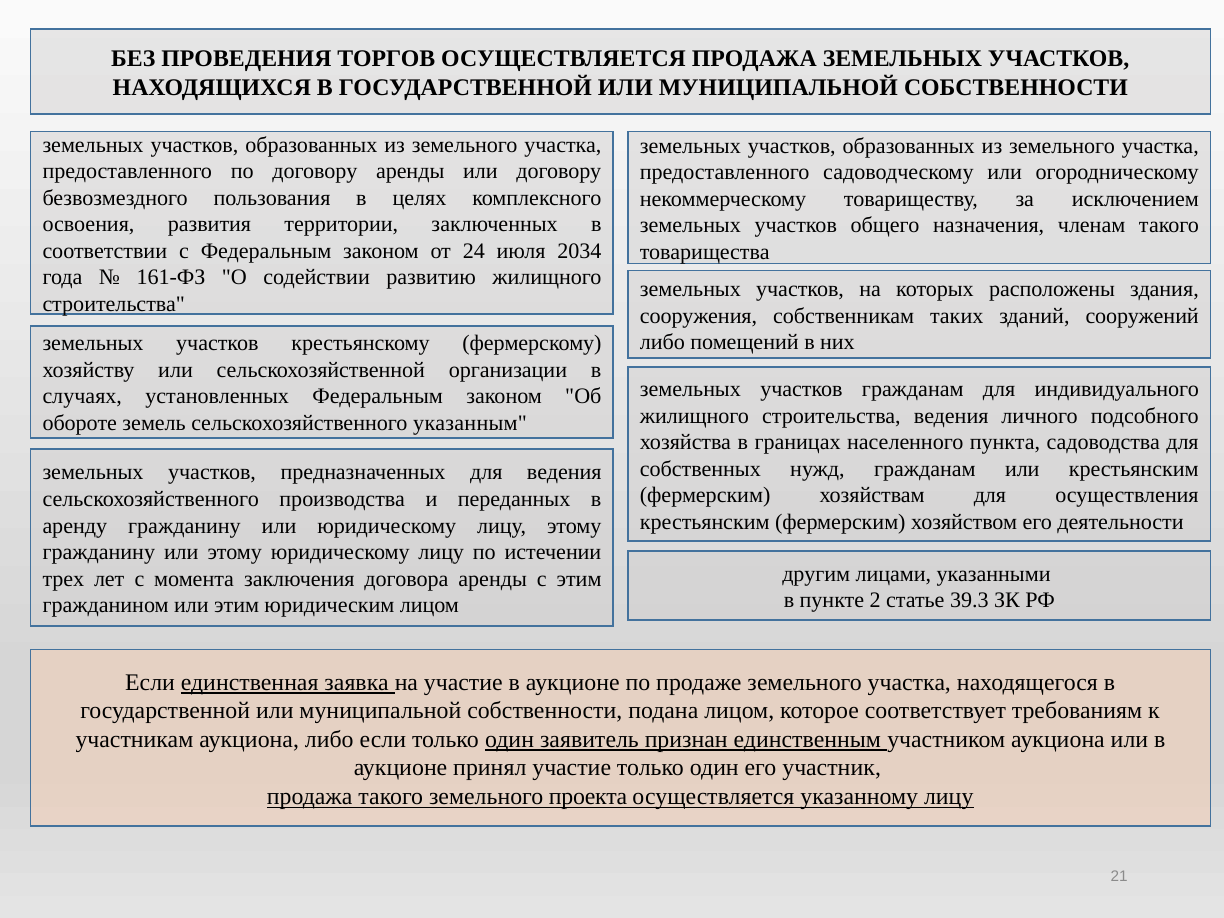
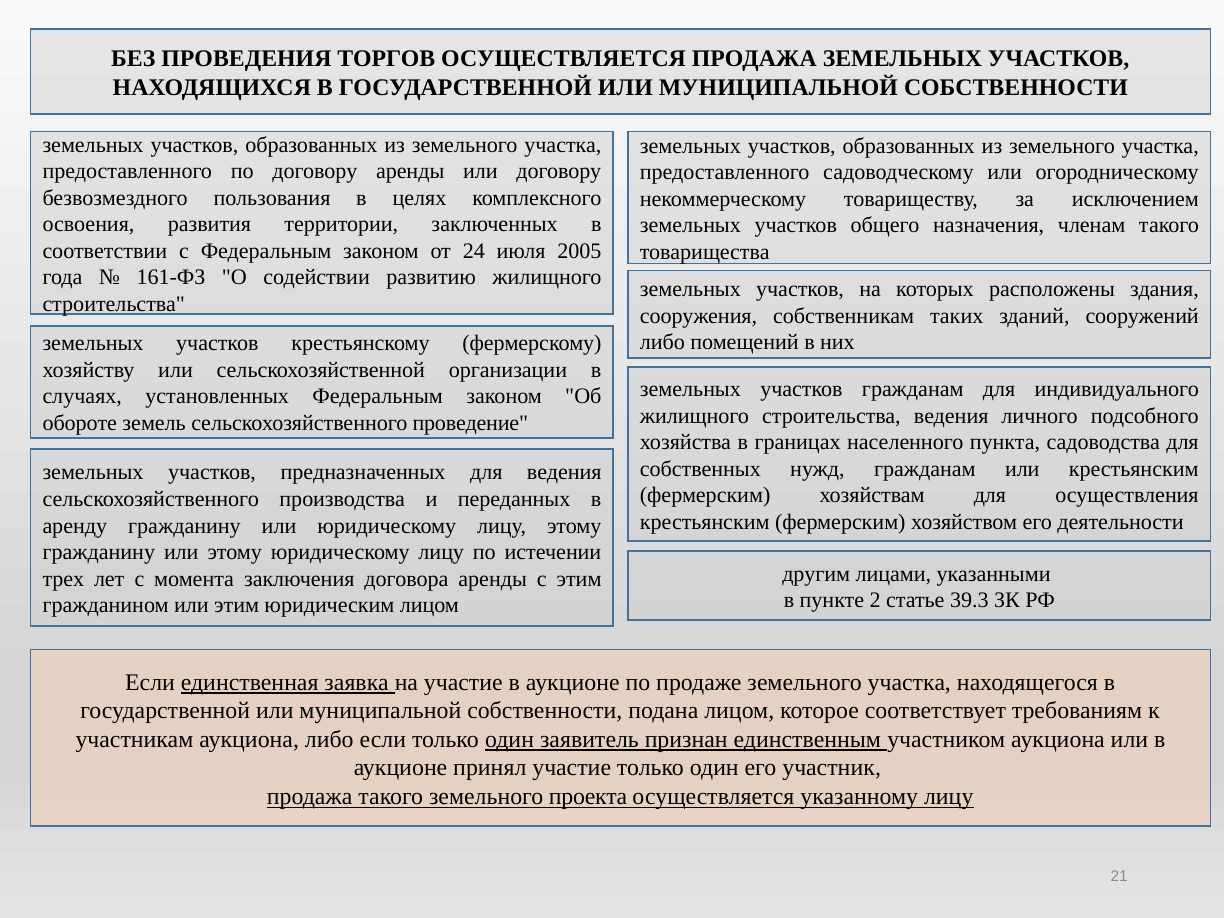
2034: 2034 -> 2005
указанным: указанным -> проведение
